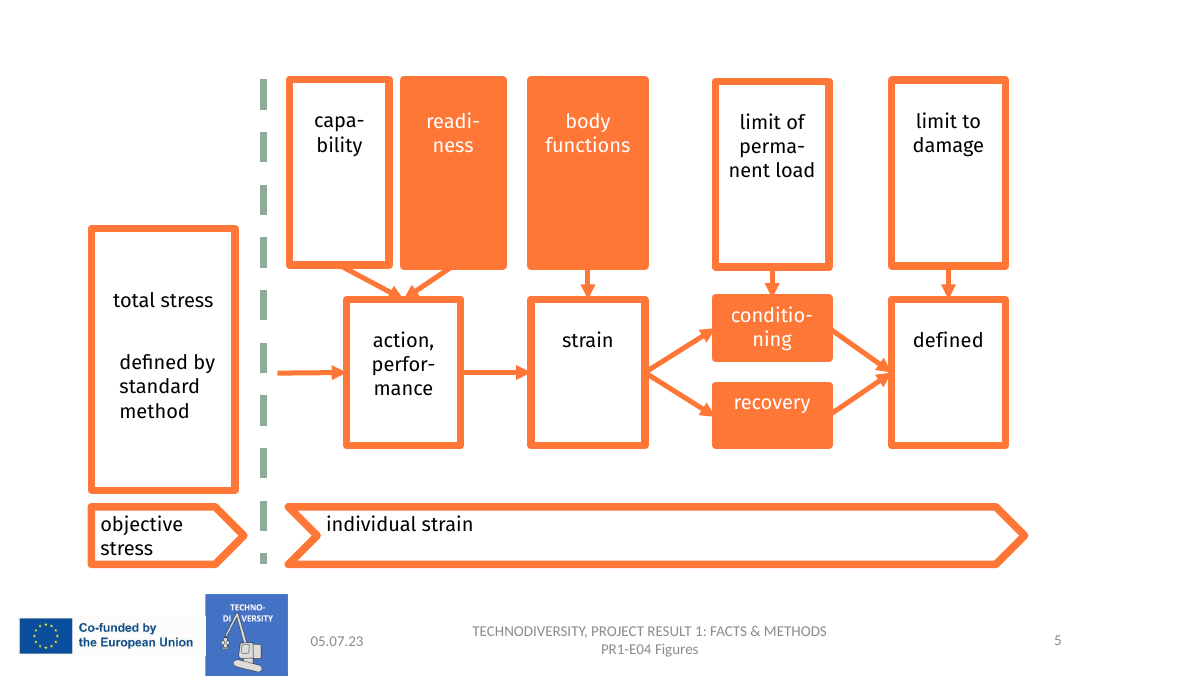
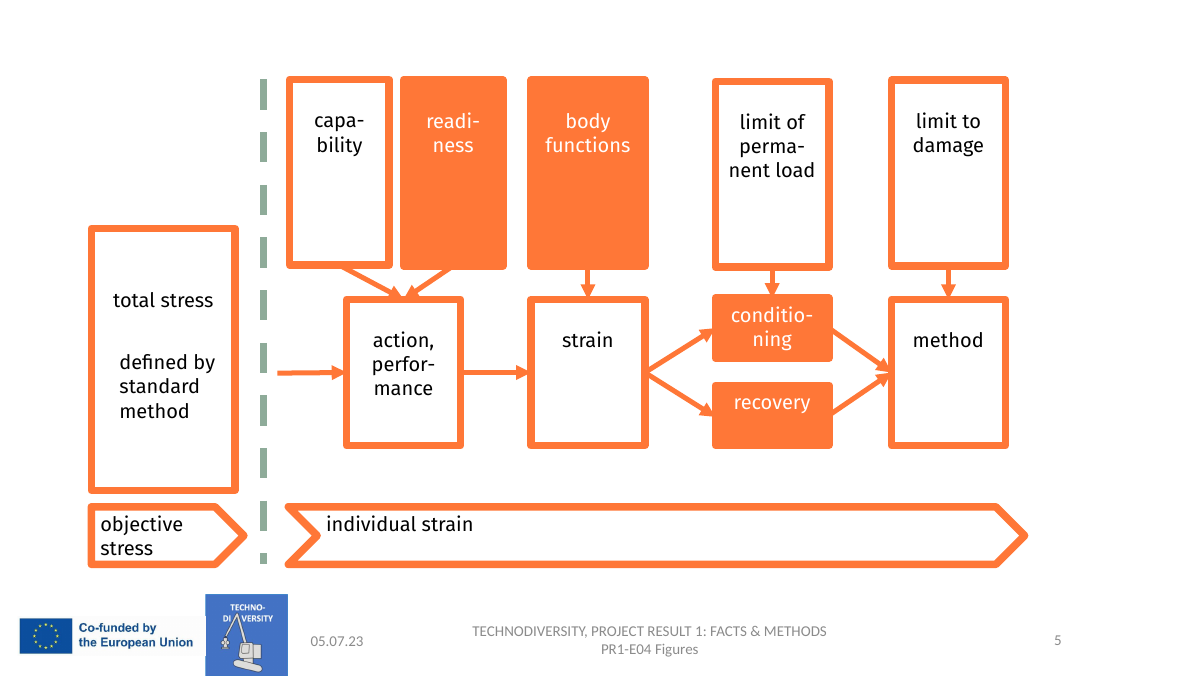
defined at (948, 341): defined -> method
